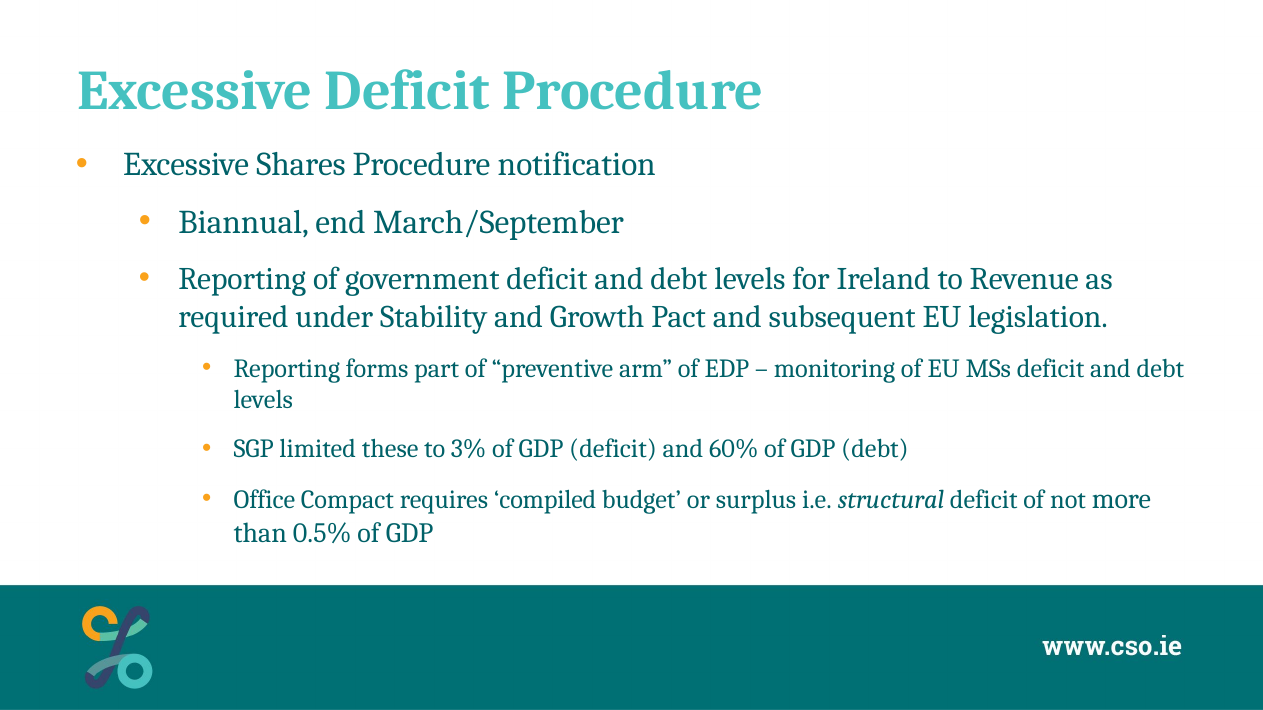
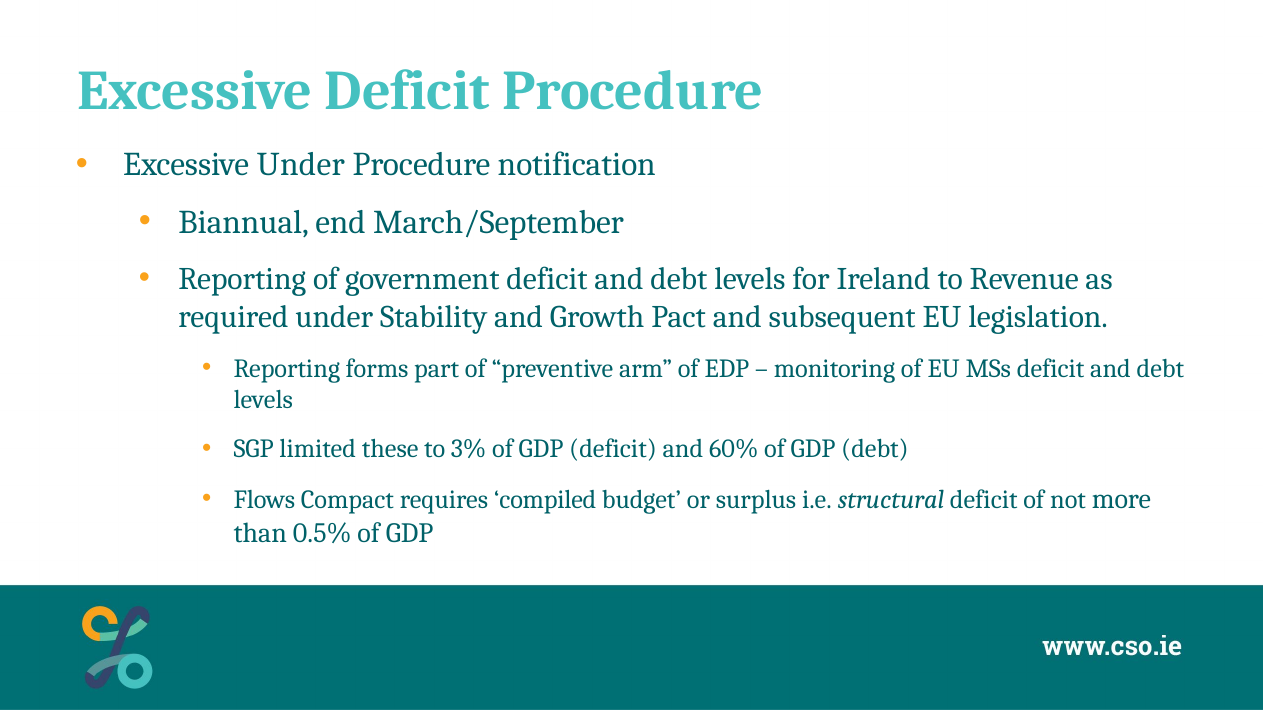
Excessive Shares: Shares -> Under
Office: Office -> Flows
